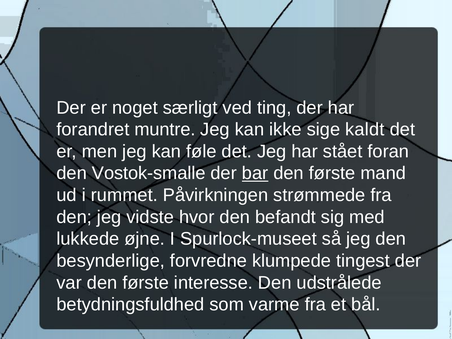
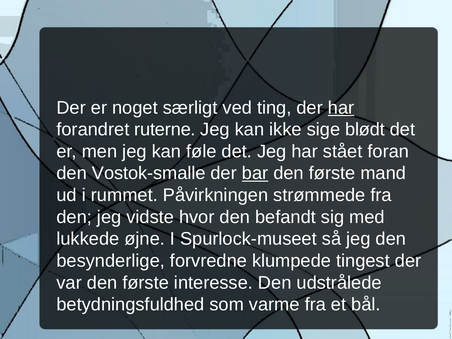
har at (341, 108) underline: none -> present
muntre: muntre -> ruterne
kaldt: kaldt -> blødt
